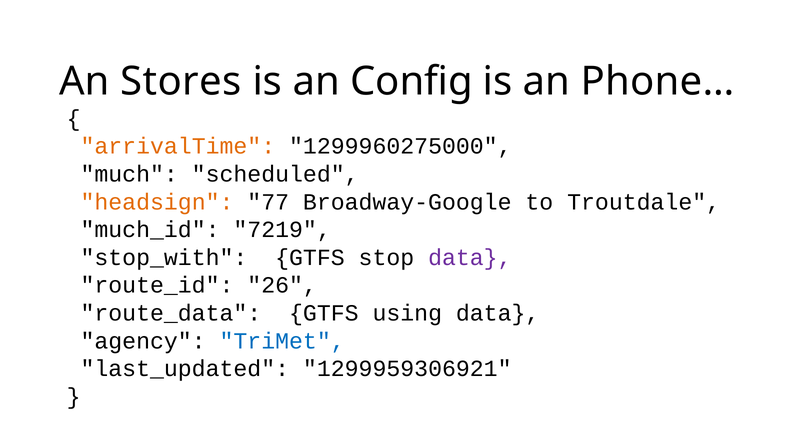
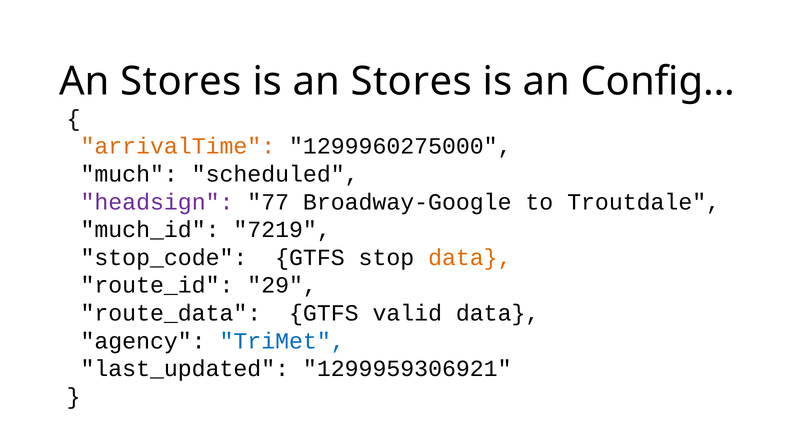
is an Config: Config -> Stores
Phone…: Phone… -> Config…
headsign colour: orange -> purple
stop_with: stop_with -> stop_code
data at (470, 257) colour: purple -> orange
26: 26 -> 29
using: using -> valid
